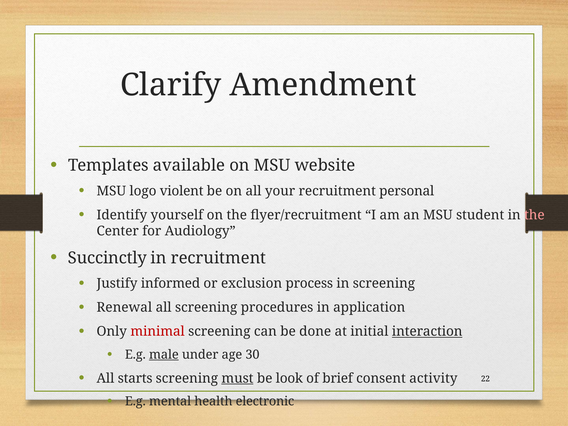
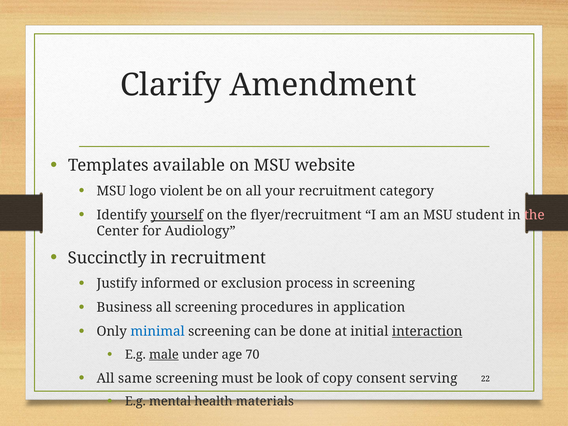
personal: personal -> category
yourself underline: none -> present
Renewal: Renewal -> Business
minimal colour: red -> blue
30: 30 -> 70
starts: starts -> same
must underline: present -> none
brief: brief -> copy
activity: activity -> serving
electronic: electronic -> materials
